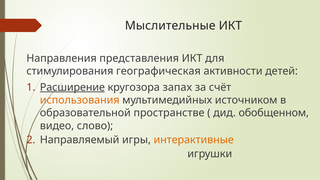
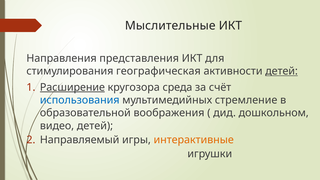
детей at (282, 71) underline: none -> present
запах: запах -> среда
использования colour: orange -> blue
источником: источником -> стремление
пространстве: пространстве -> воображения
обобщенном: обобщенном -> дошкольном
видео слово: слово -> детей
